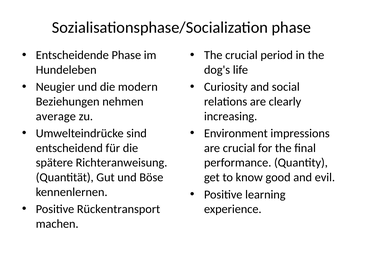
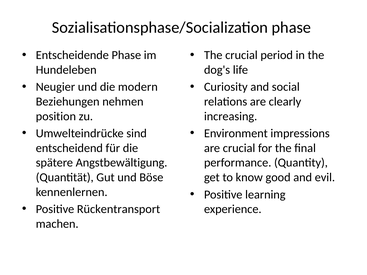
average: average -> position
Richteranweisung: Richteranweisung -> Angstbewältigung
